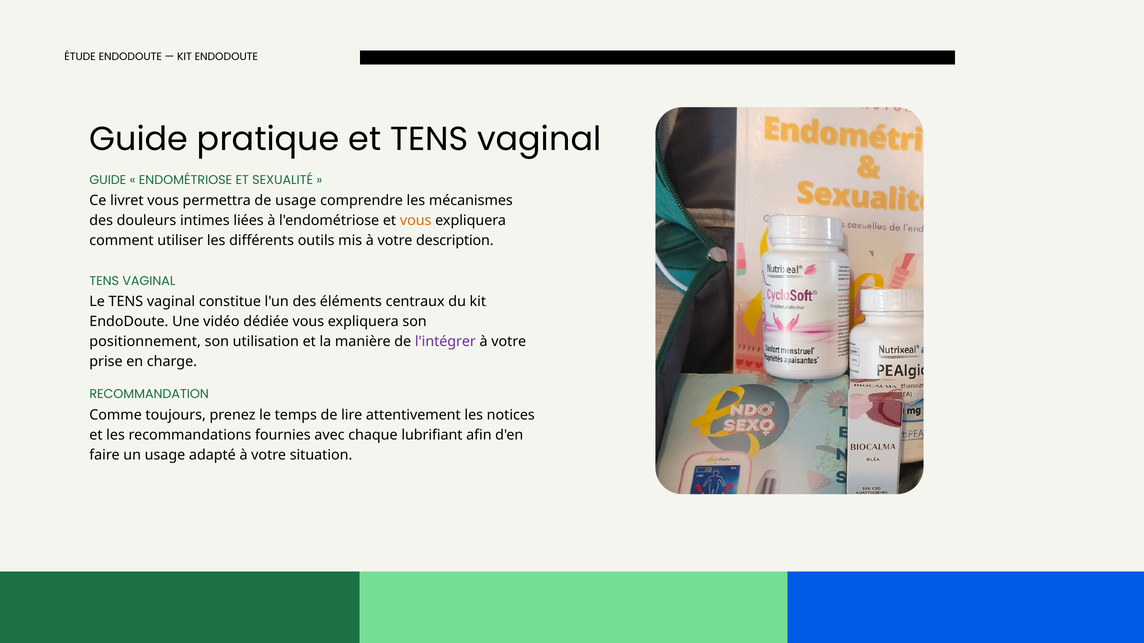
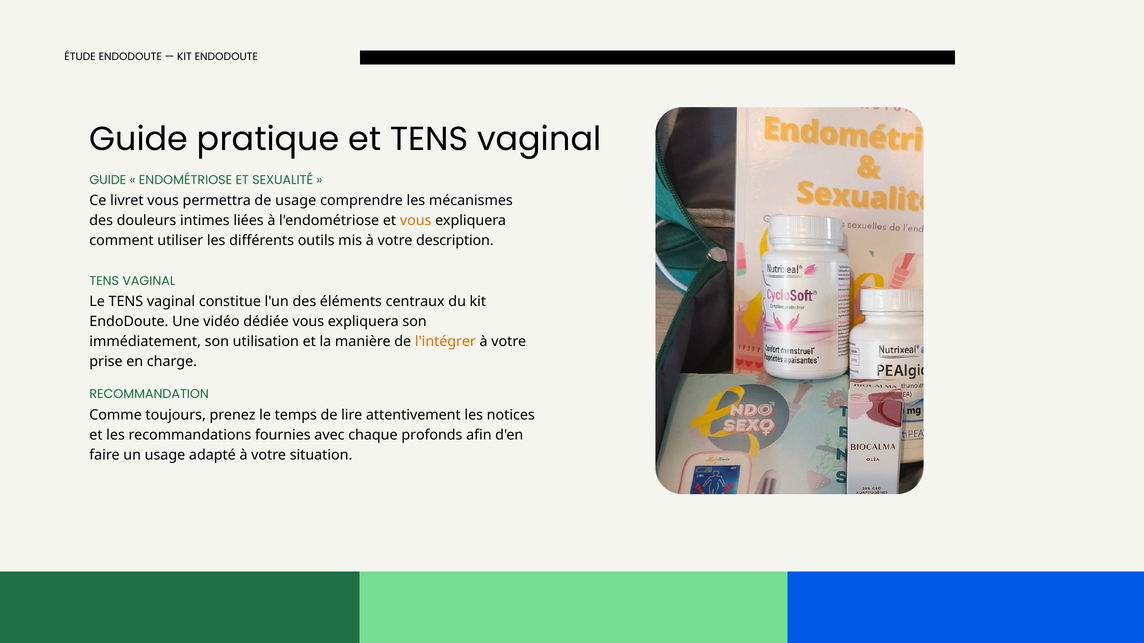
positionnement: positionnement -> immédiatement
l'intégrer colour: purple -> orange
lubrifiant: lubrifiant -> profonds
